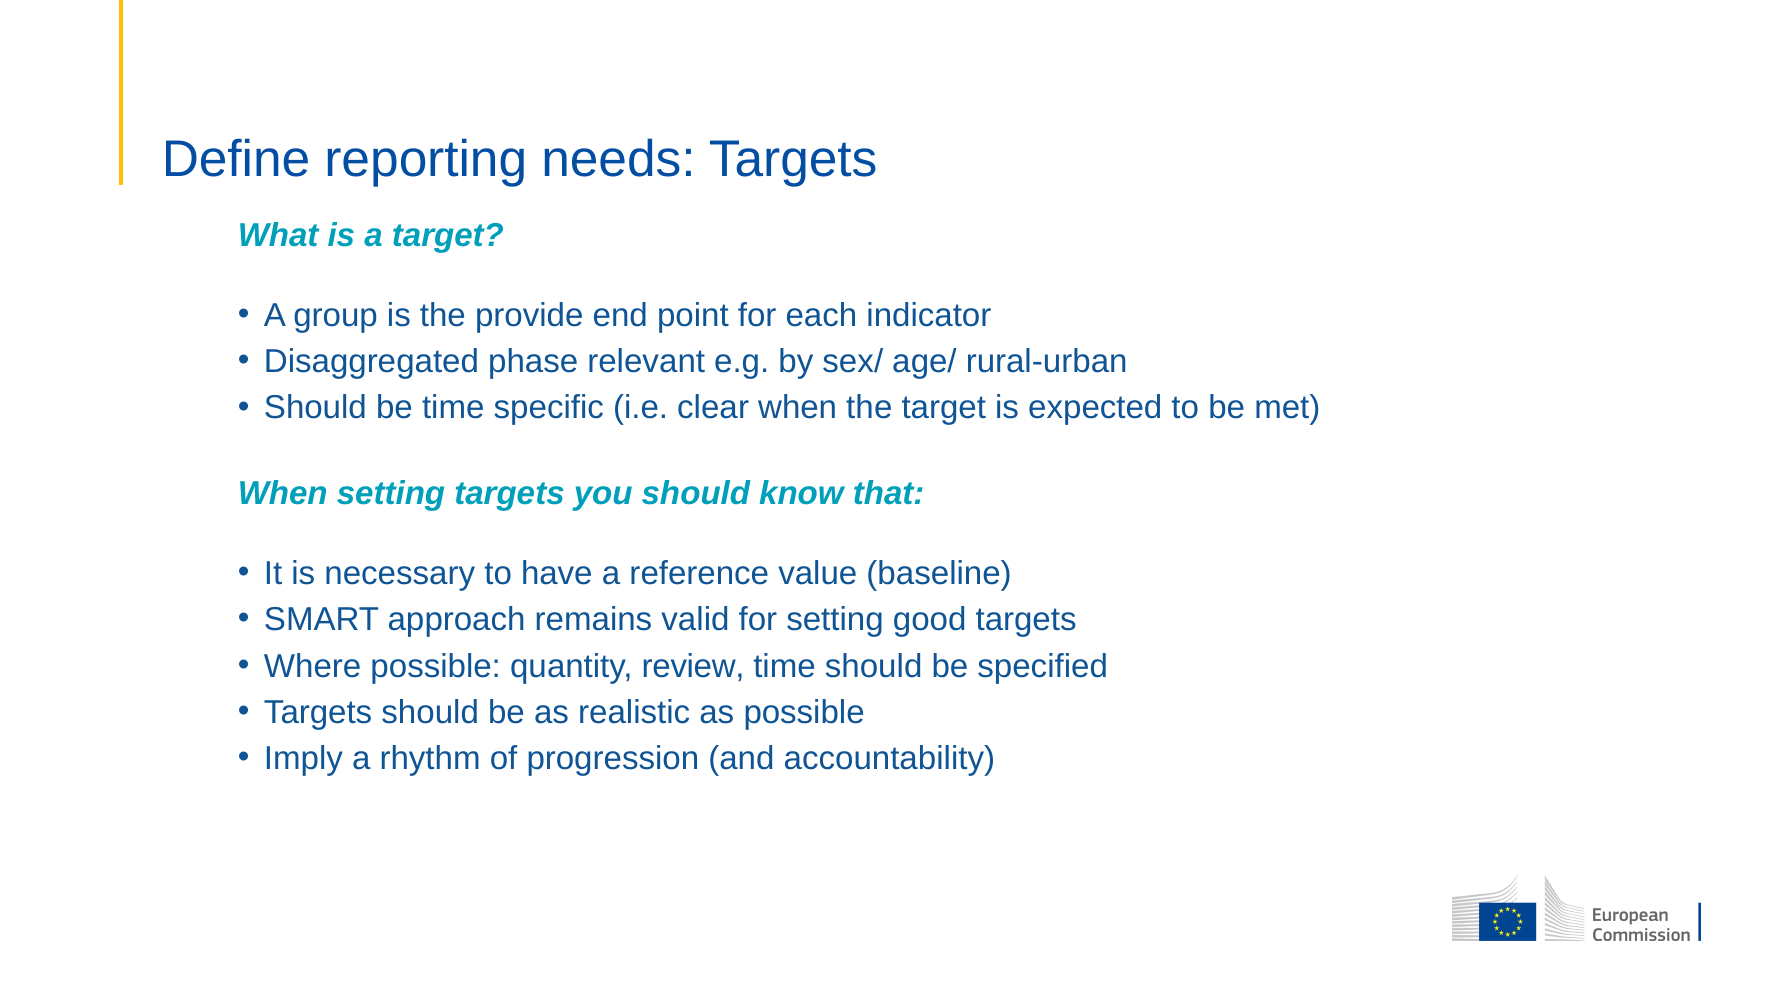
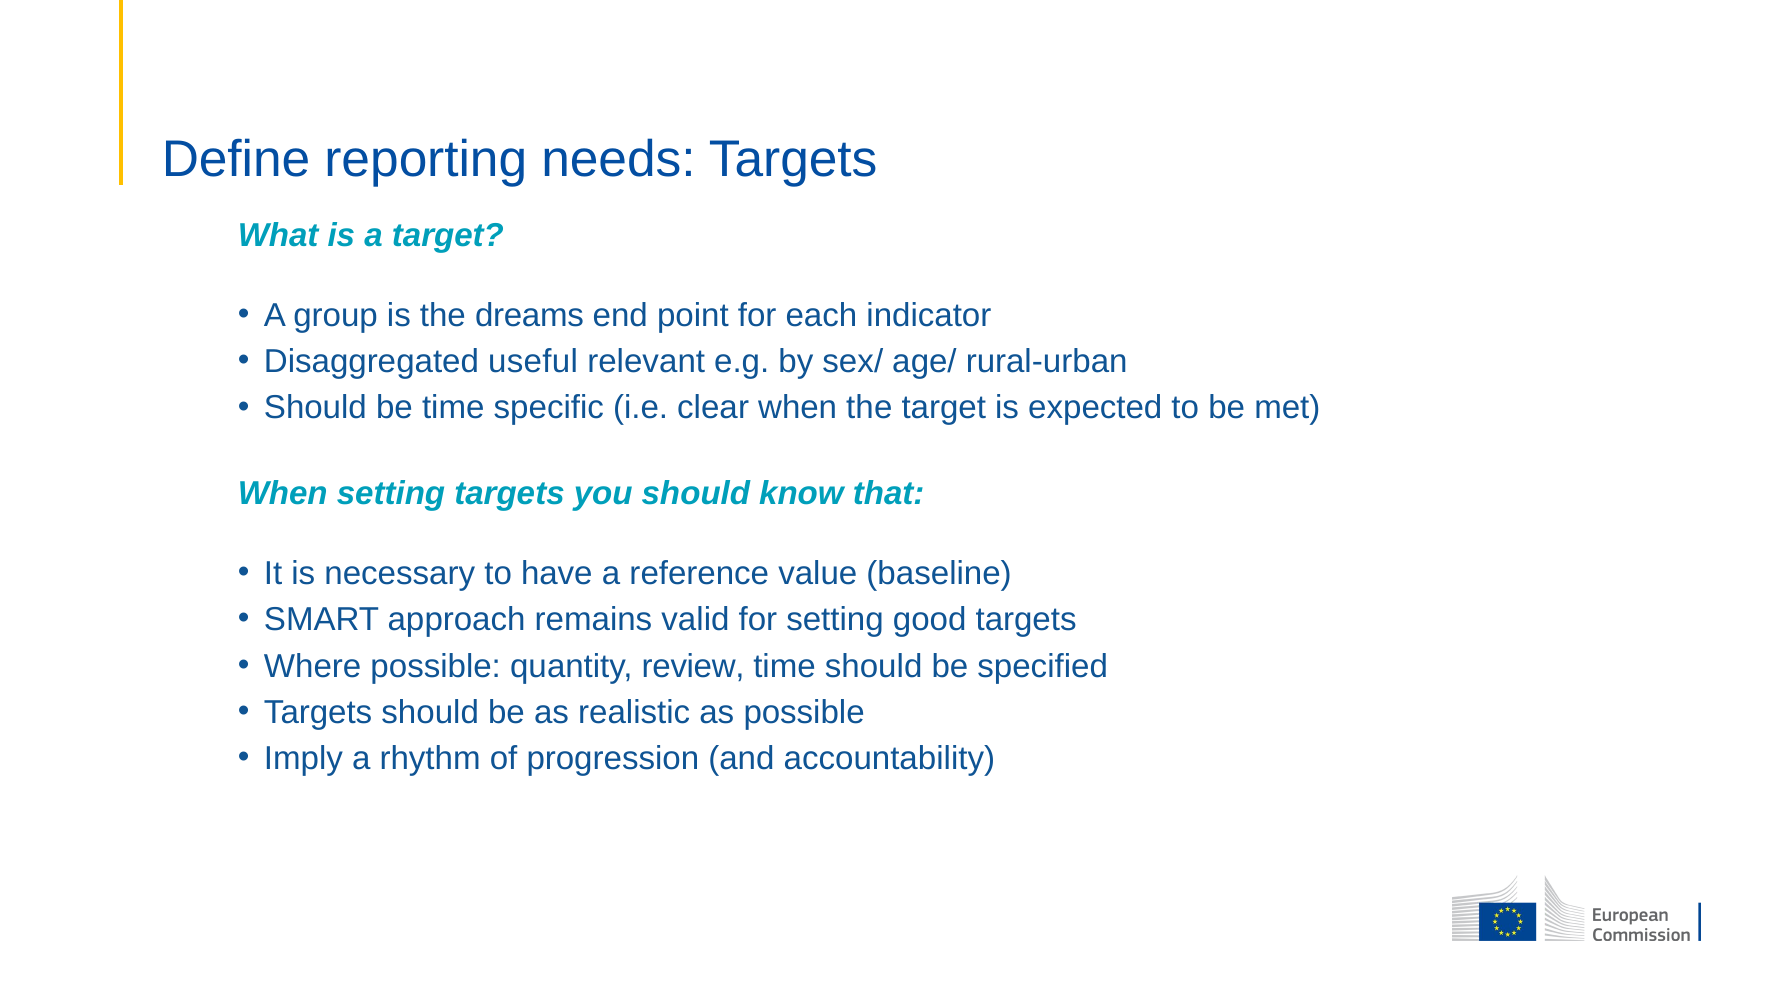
provide: provide -> dreams
phase: phase -> useful
